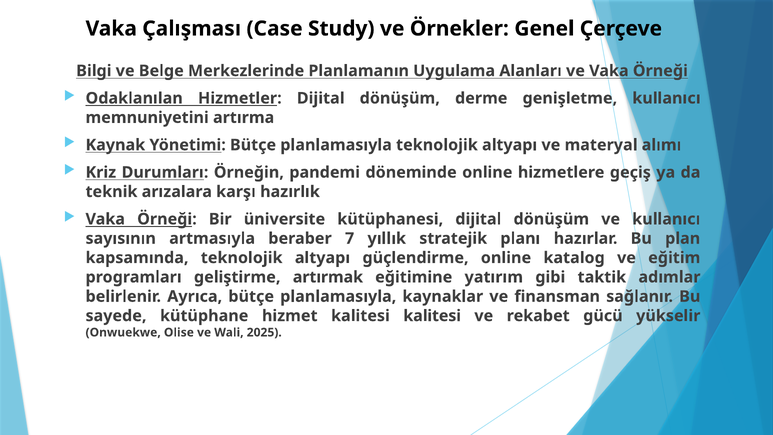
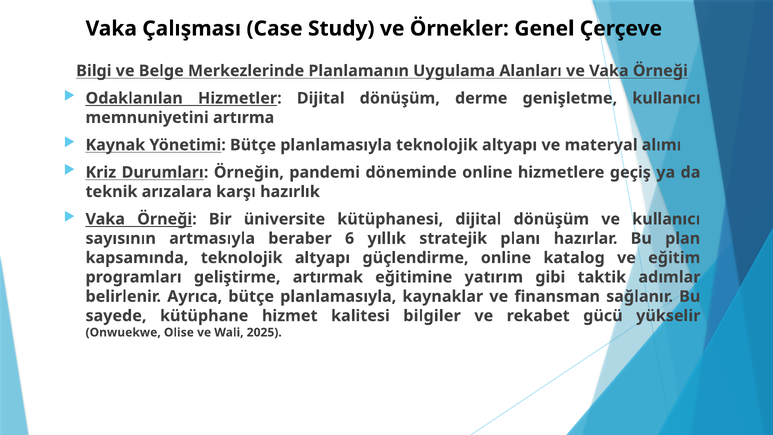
7: 7 -> 6
kalitesi kalitesi: kalitesi -> bilgiler
